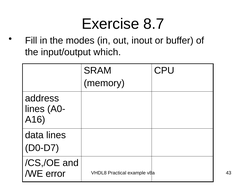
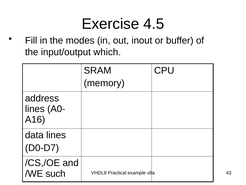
8.7: 8.7 -> 4.5
error: error -> such
